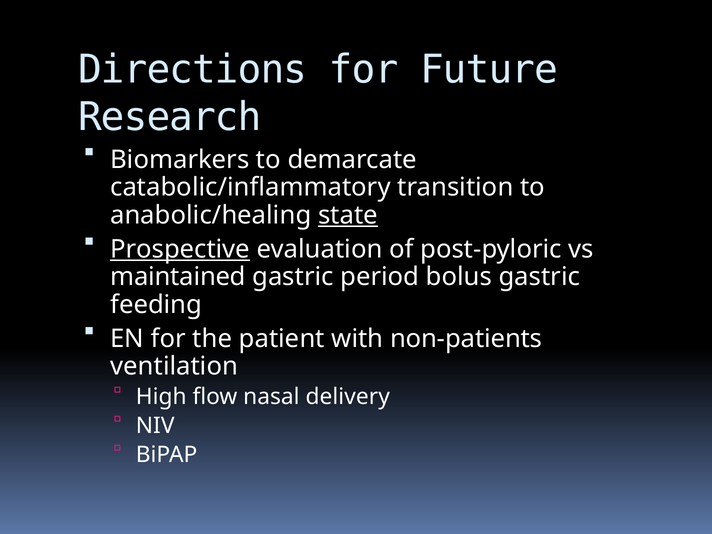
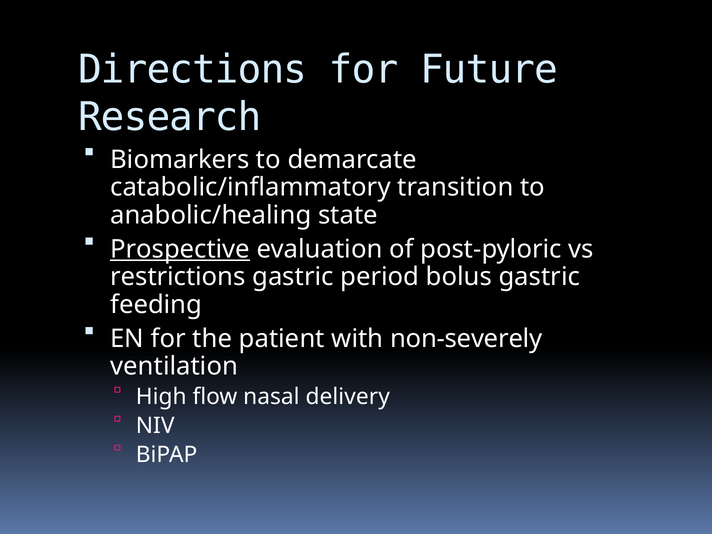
state underline: present -> none
maintained: maintained -> restrictions
non-patients: non-patients -> non-severely
